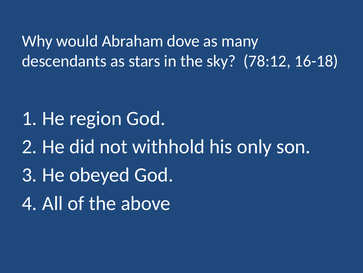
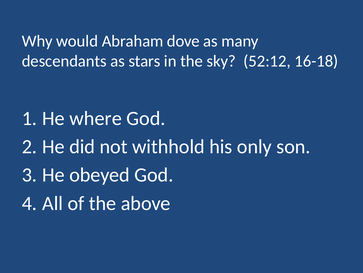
78:12: 78:12 -> 52:12
region: region -> where
